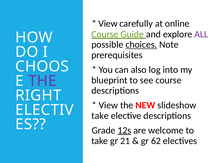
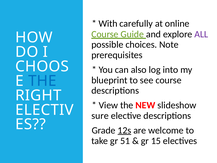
View at (108, 24): View -> With
choices underline: present -> none
THE at (42, 81) colour: purple -> blue
take at (100, 116): take -> sure
21: 21 -> 51
62: 62 -> 15
